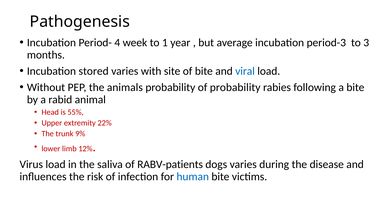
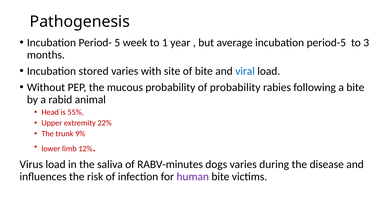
4: 4 -> 5
period-3: period-3 -> period-5
animals: animals -> mucous
RABV-patients: RABV-patients -> RABV-minutes
human colour: blue -> purple
